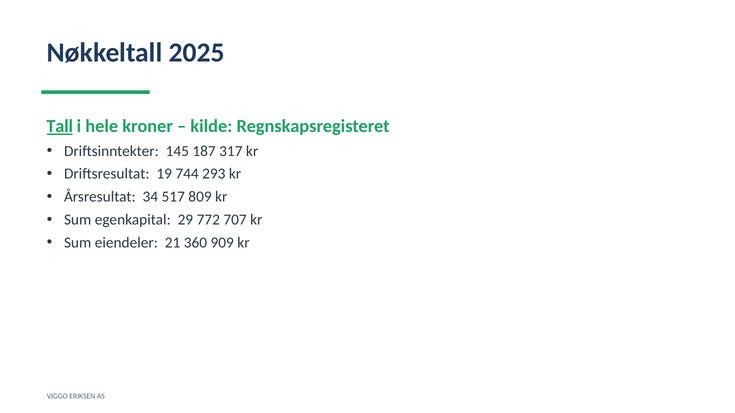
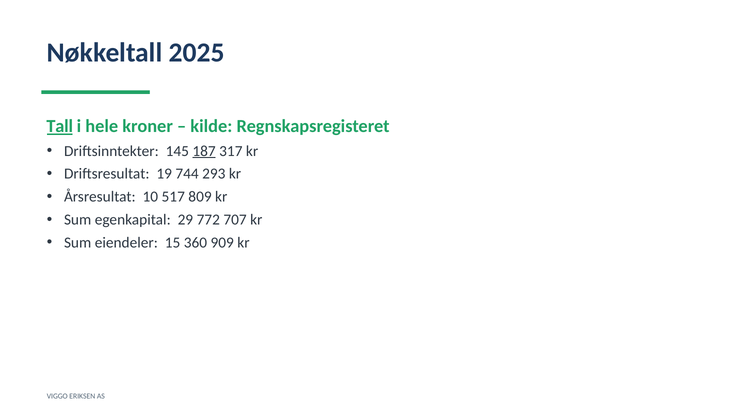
187 underline: none -> present
34: 34 -> 10
21: 21 -> 15
